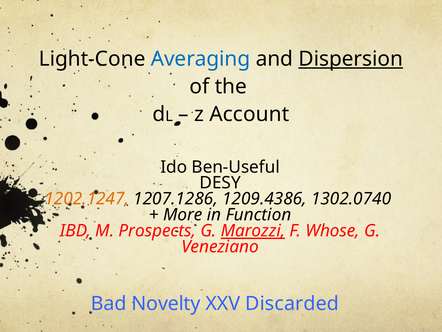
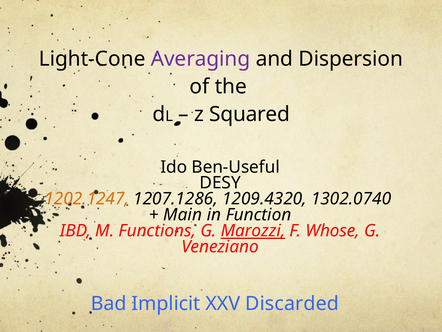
Averaging colour: blue -> purple
Dispersion underline: present -> none
Account: Account -> Squared
1209.4386: 1209.4386 -> 1209.4320
More: More -> Main
Prospects: Prospects -> Functions
Novelty: Novelty -> Implicit
